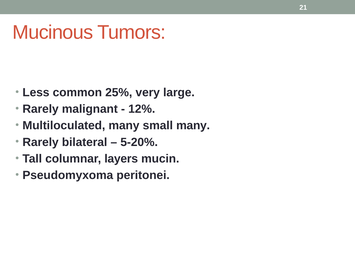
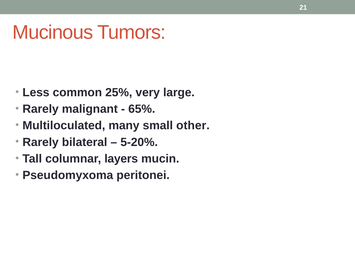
12%: 12% -> 65%
small many: many -> other
